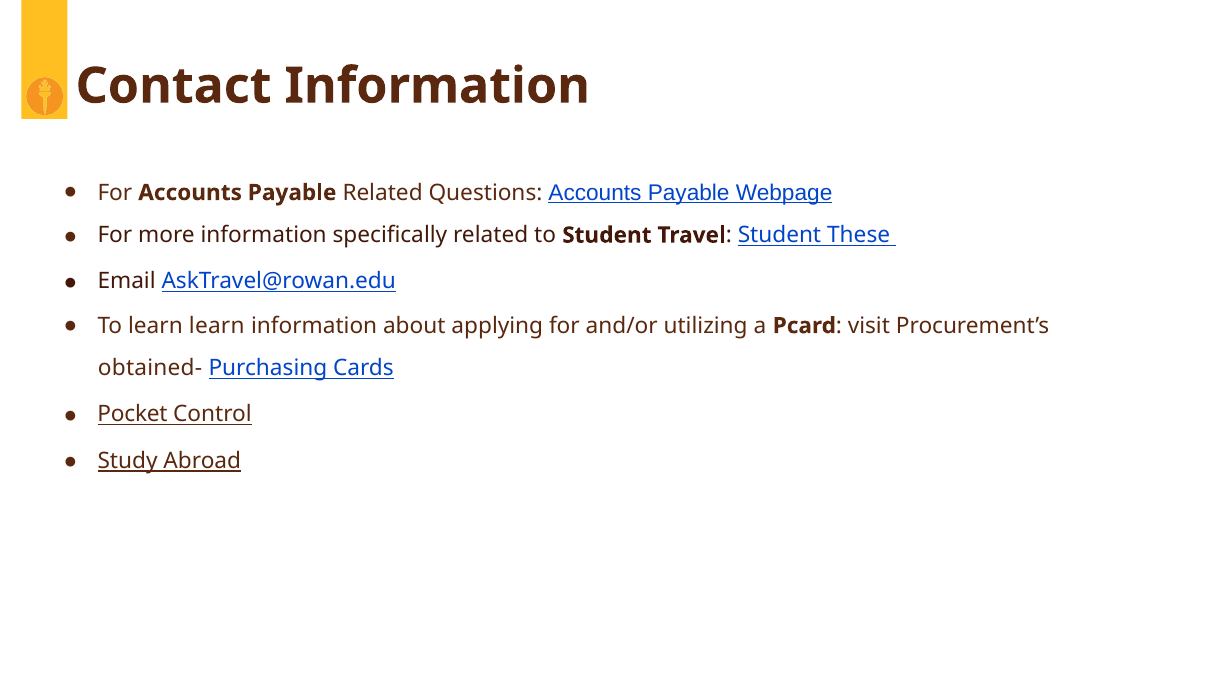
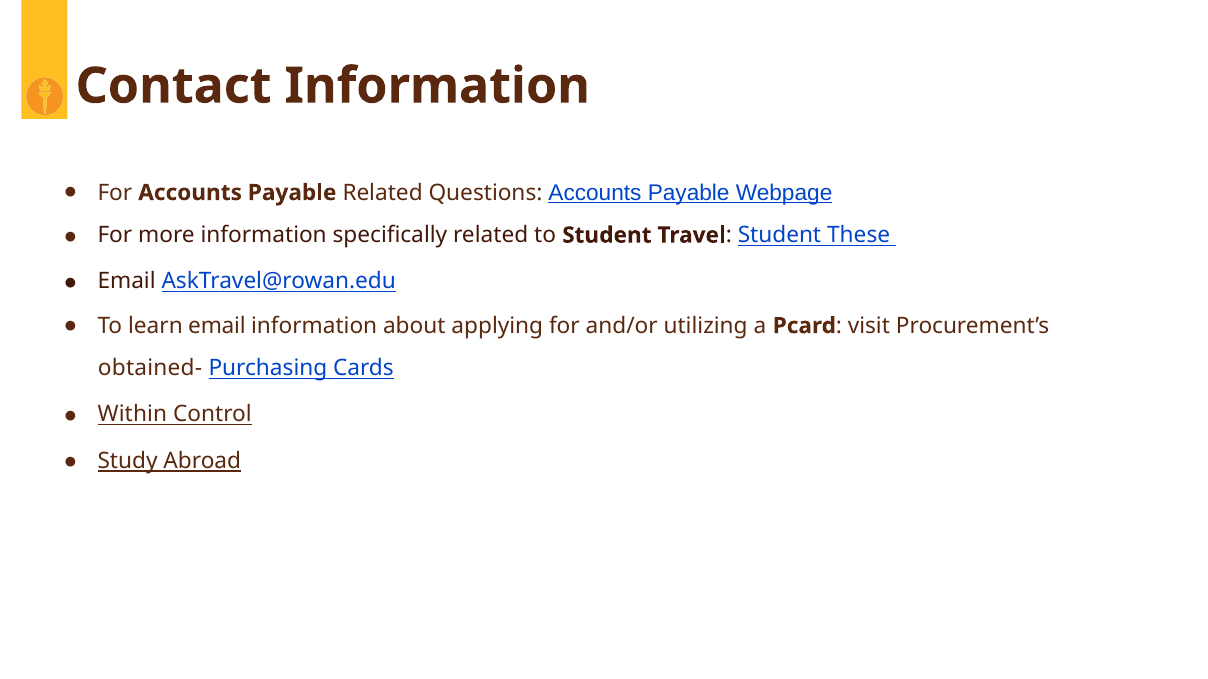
learn learn: learn -> email
Pocket: Pocket -> Within
